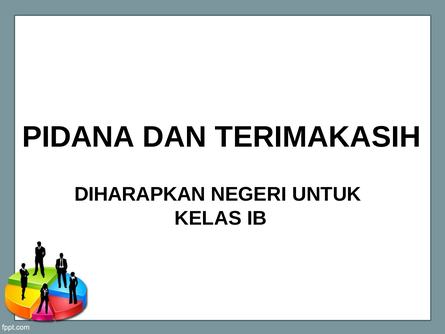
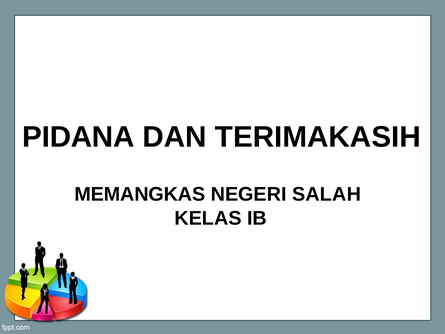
DIHARAPKAN: DIHARAPKAN -> MEMANGKAS
UNTUK: UNTUK -> SALAH
